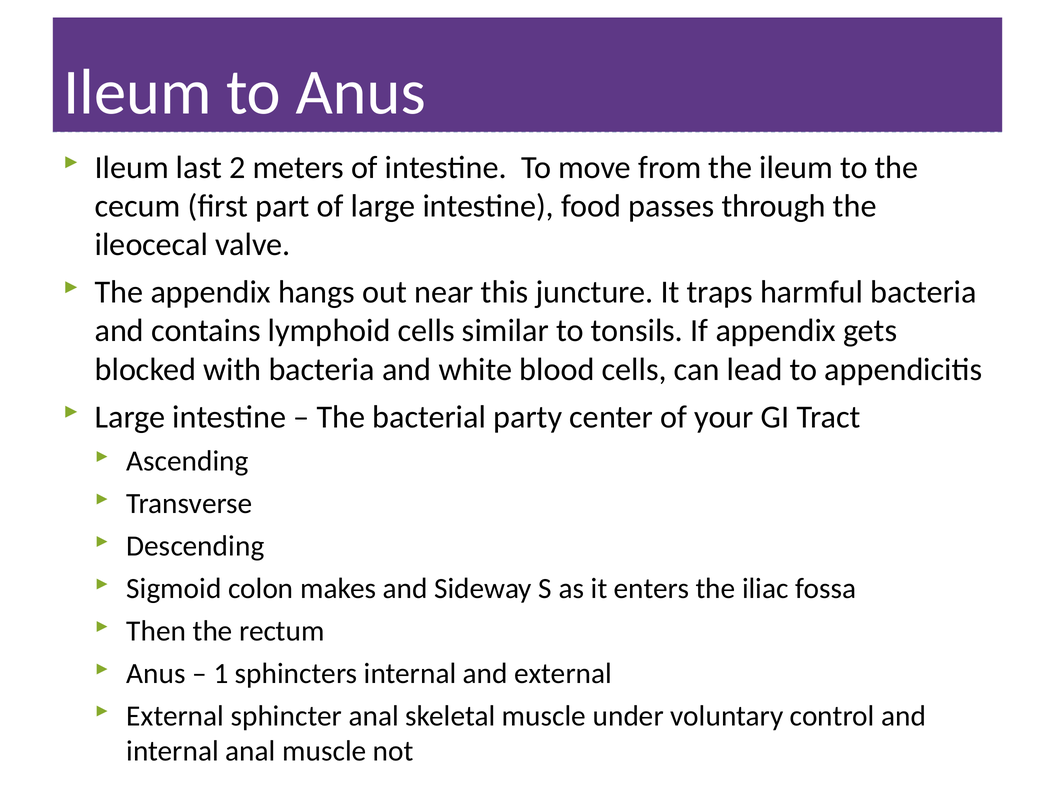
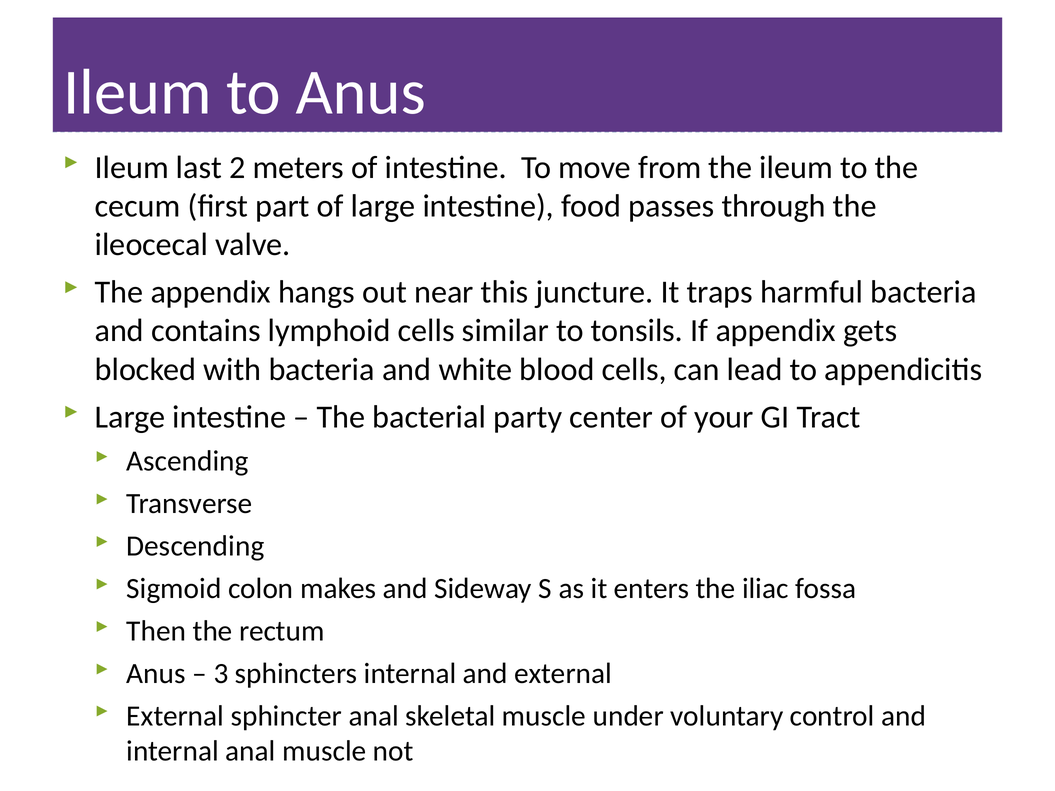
1: 1 -> 3
